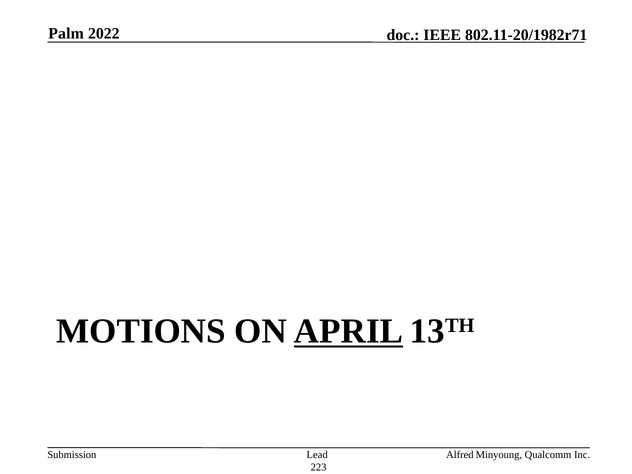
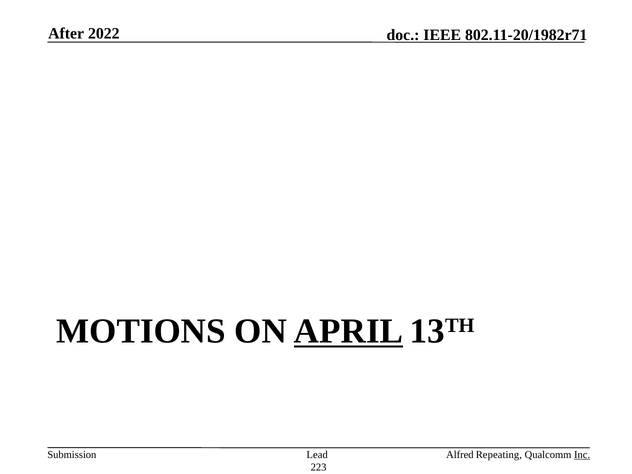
Palm: Palm -> After
Minyoung: Minyoung -> Repeating
Inc underline: none -> present
